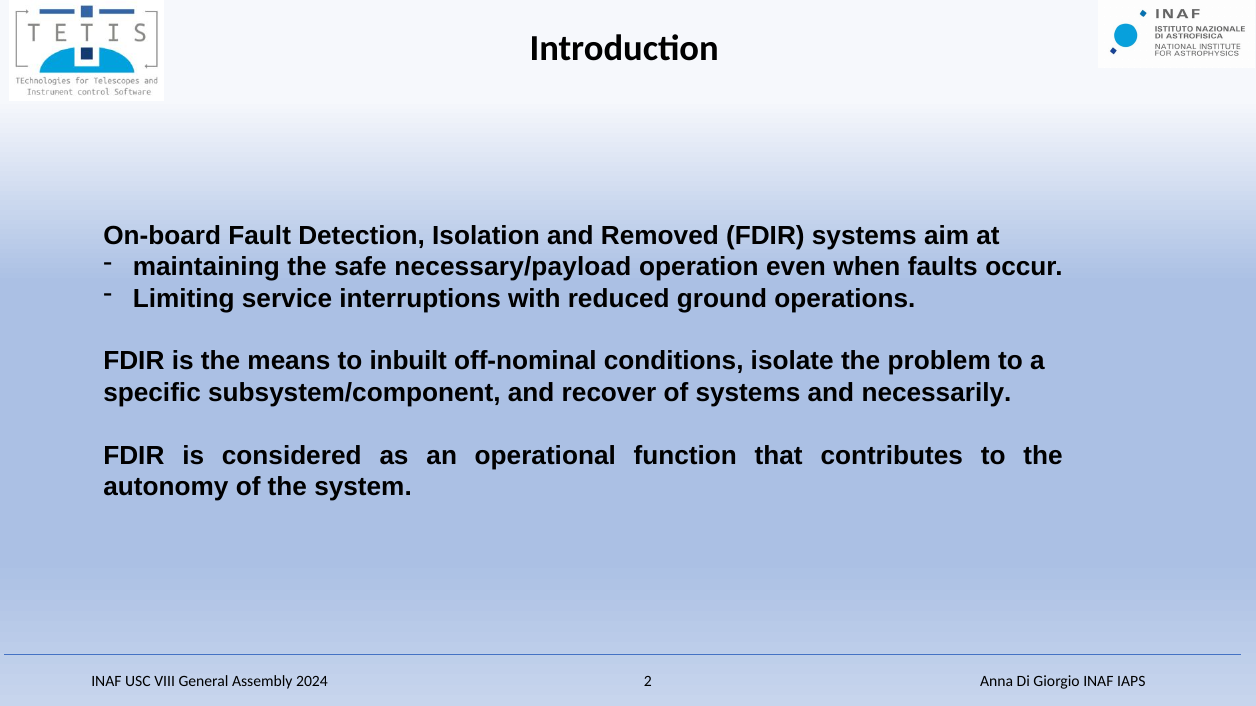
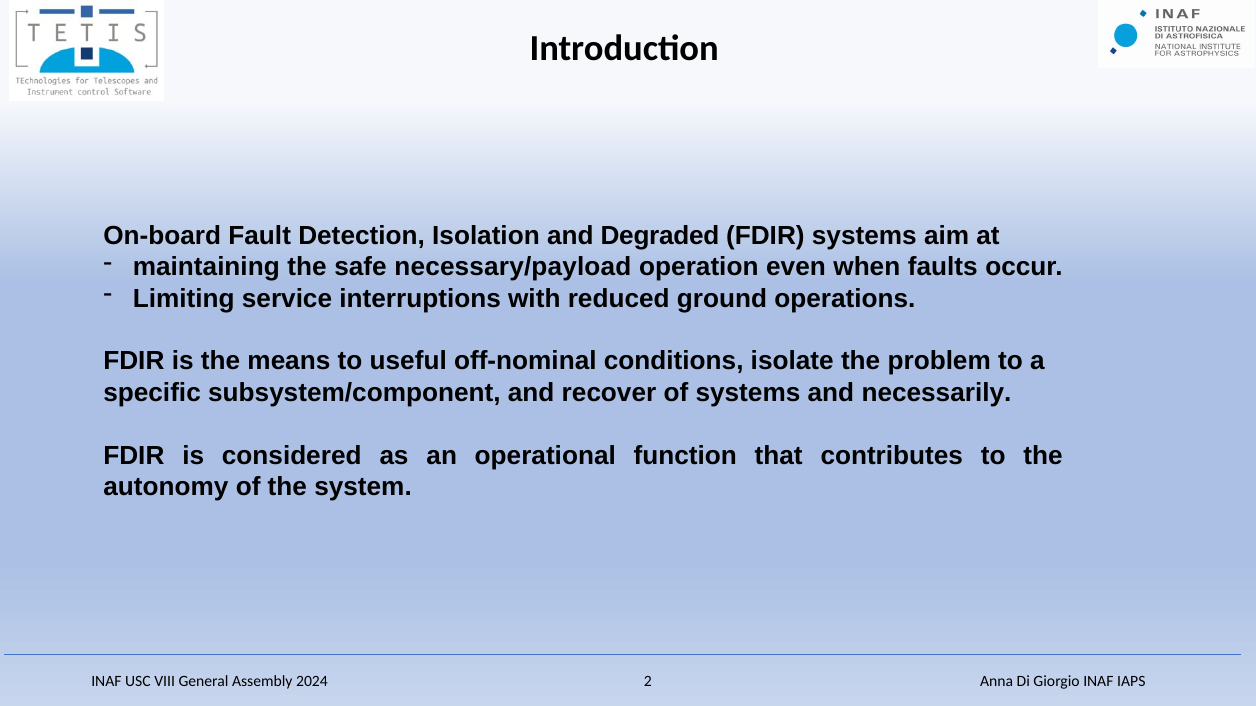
Removed: Removed -> Degraded
inbuilt: inbuilt -> useful
